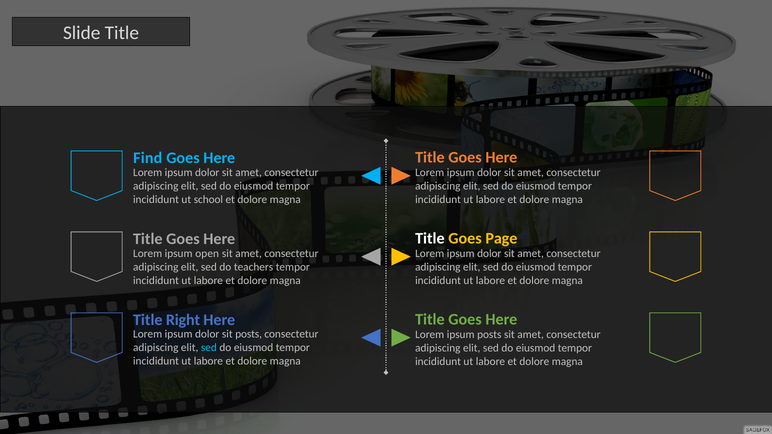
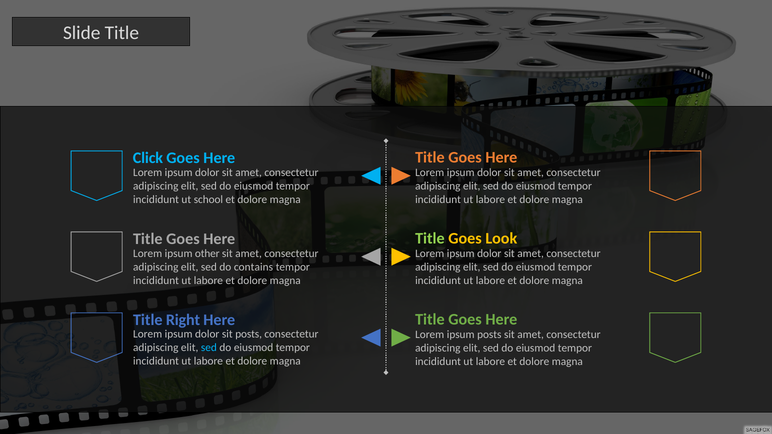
Find: Find -> Click
Title at (430, 239) colour: white -> light green
Page: Page -> Look
open: open -> other
teachers: teachers -> contains
